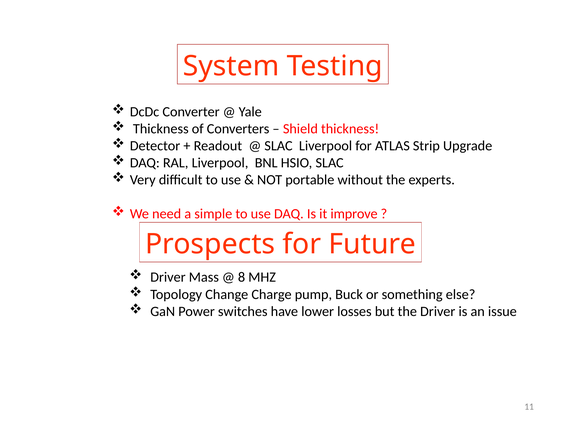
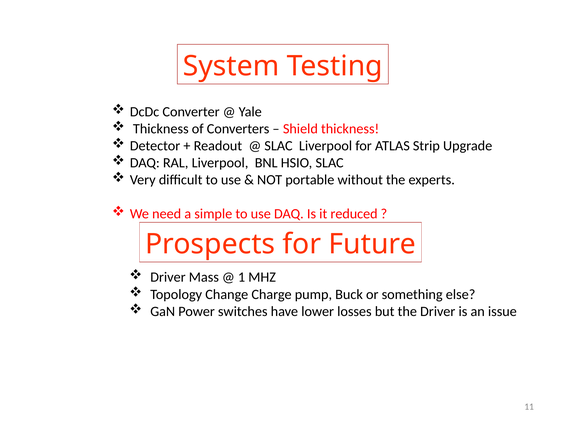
improve: improve -> reduced
8: 8 -> 1
